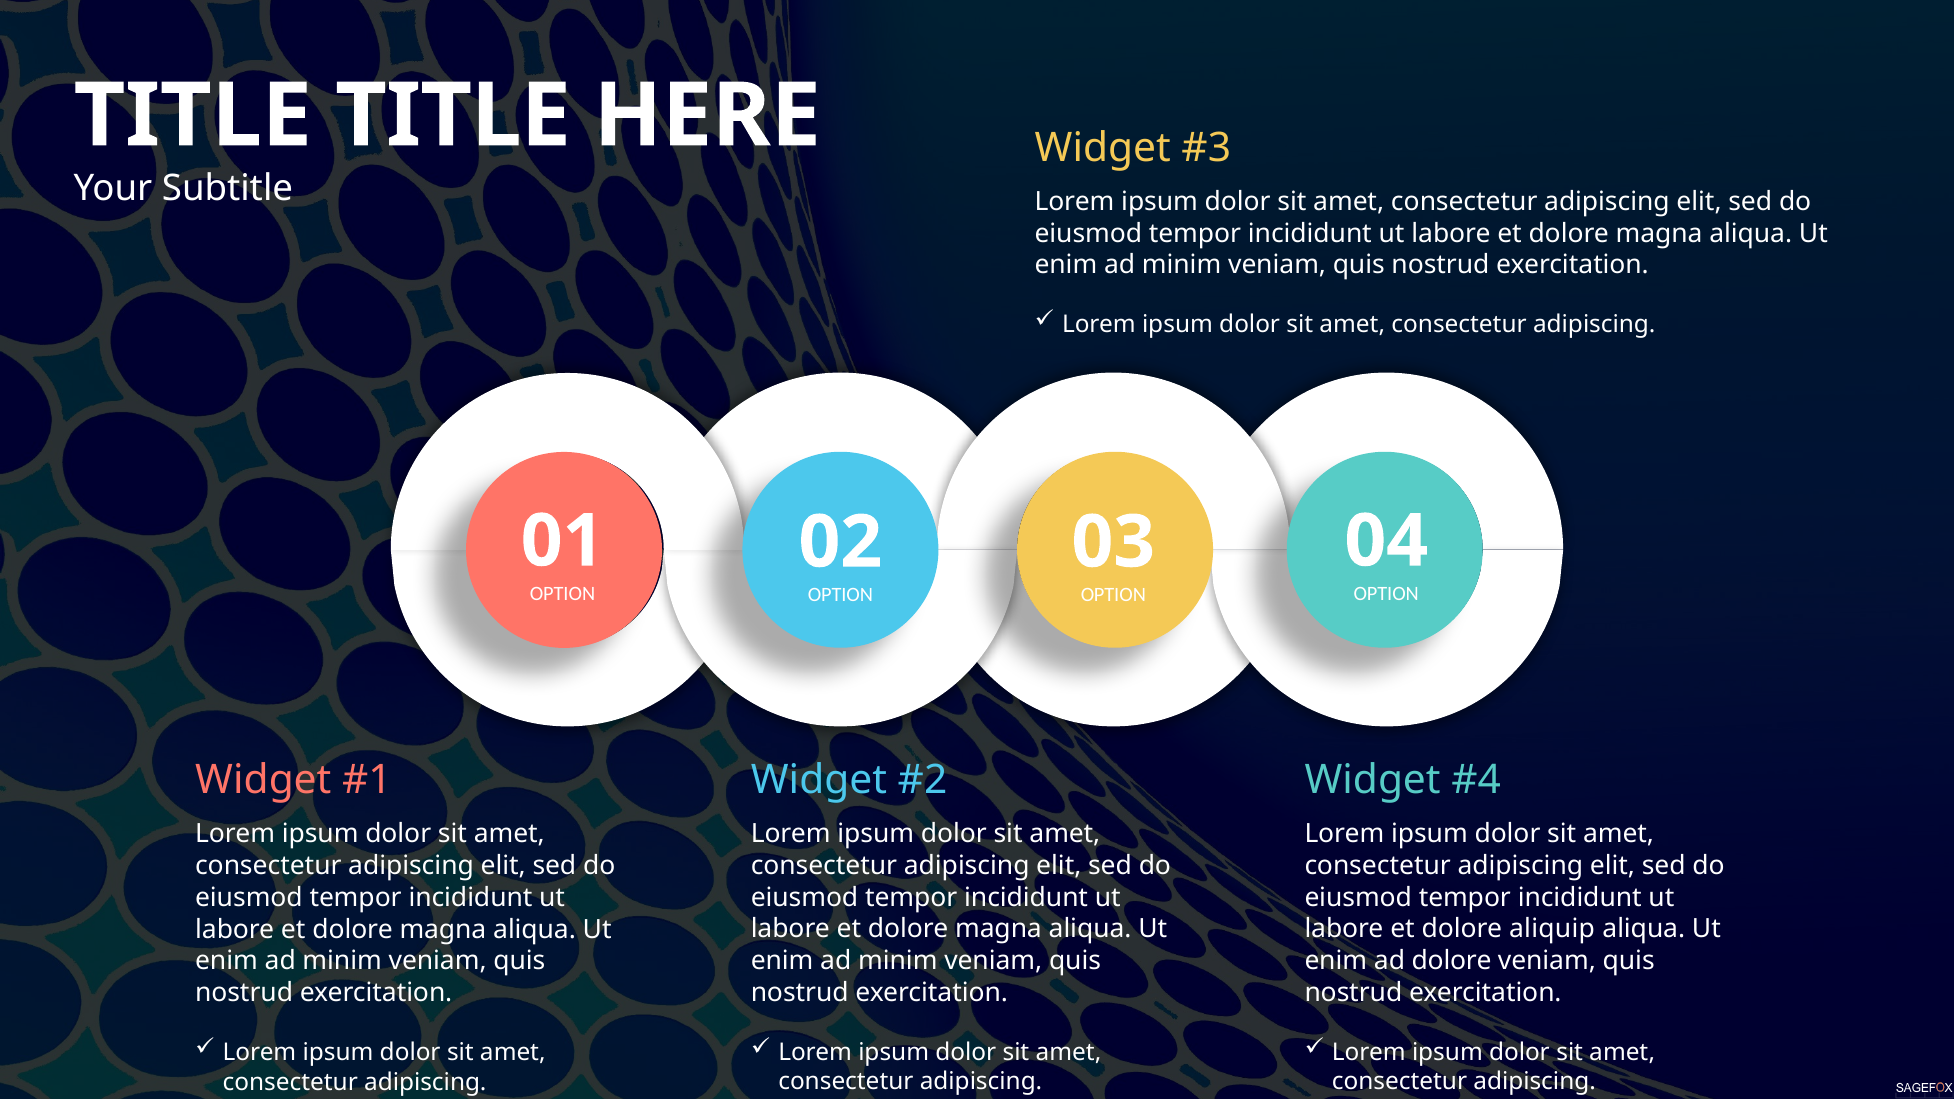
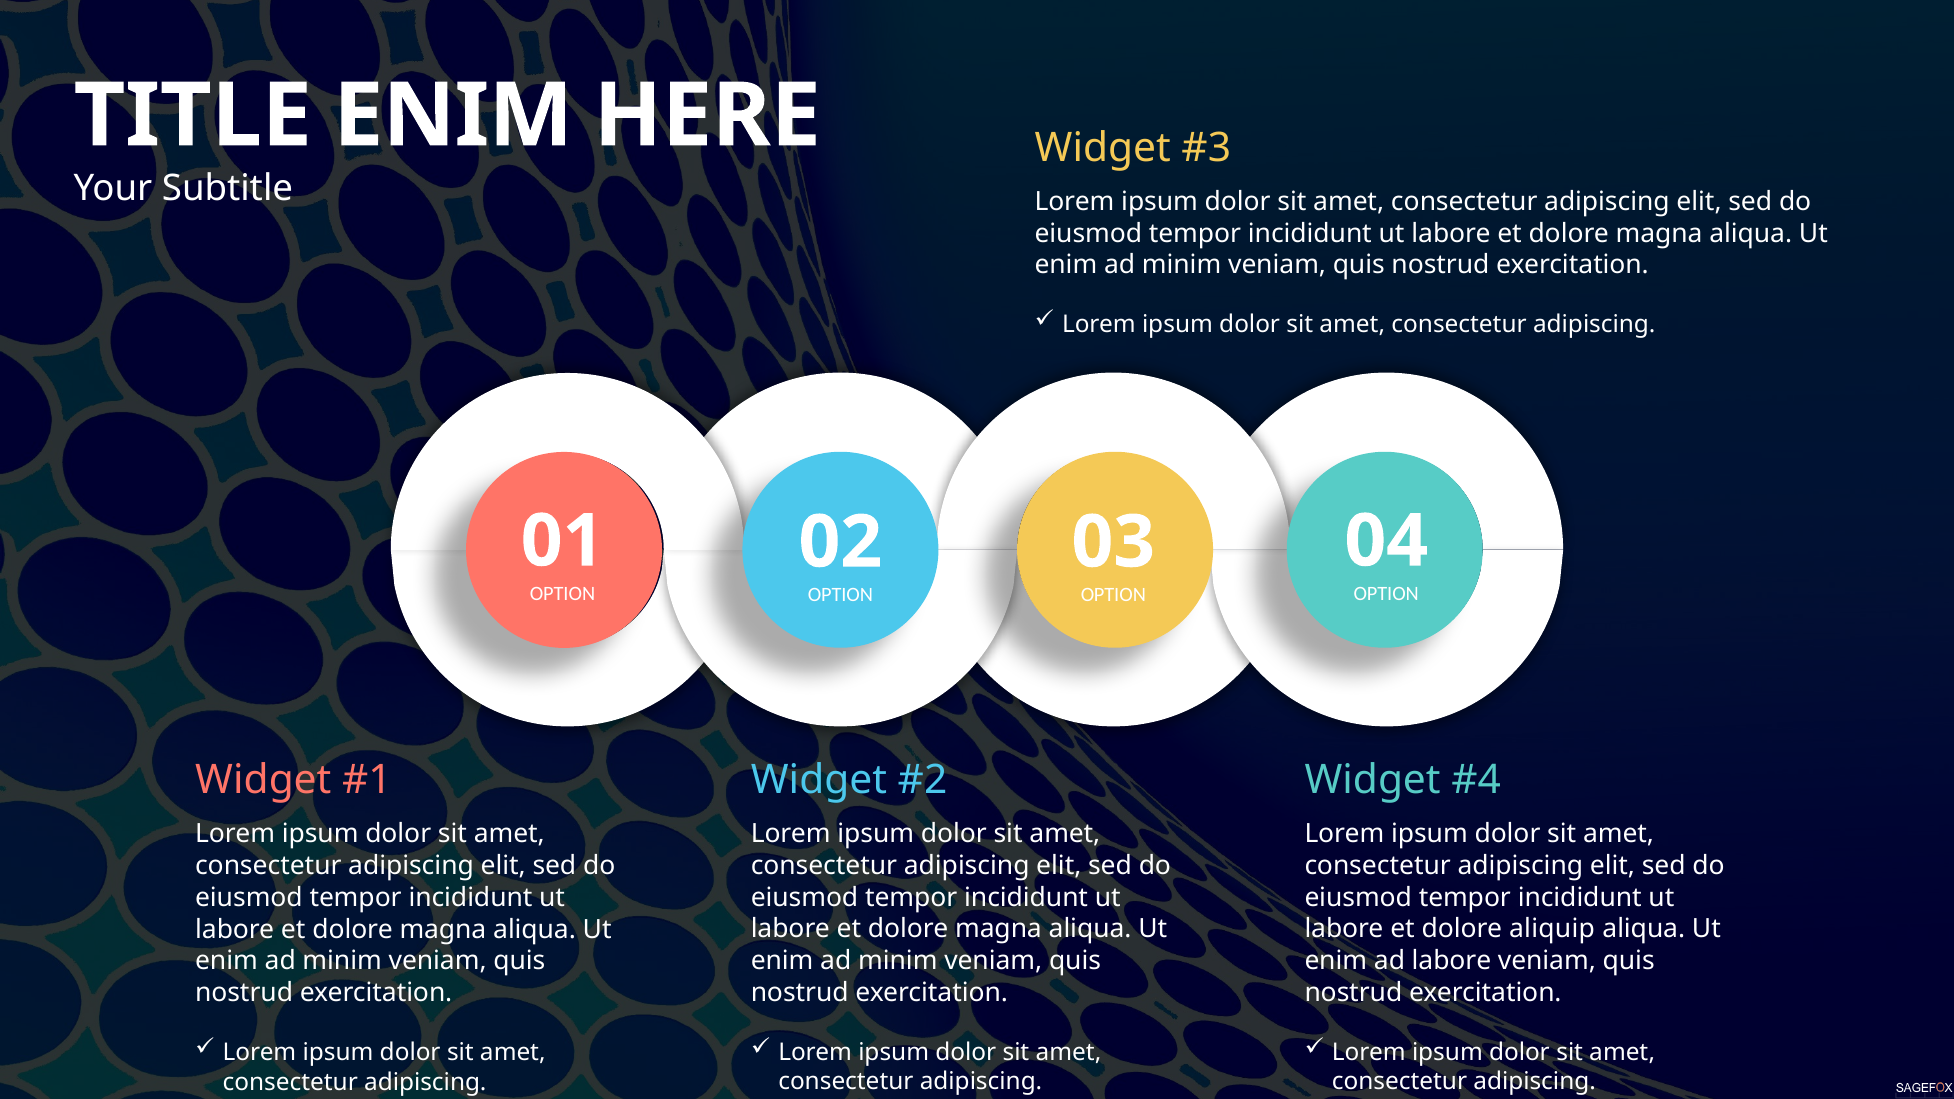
TITLE at (453, 116): TITLE -> ENIM
ad dolore: dolore -> labore
